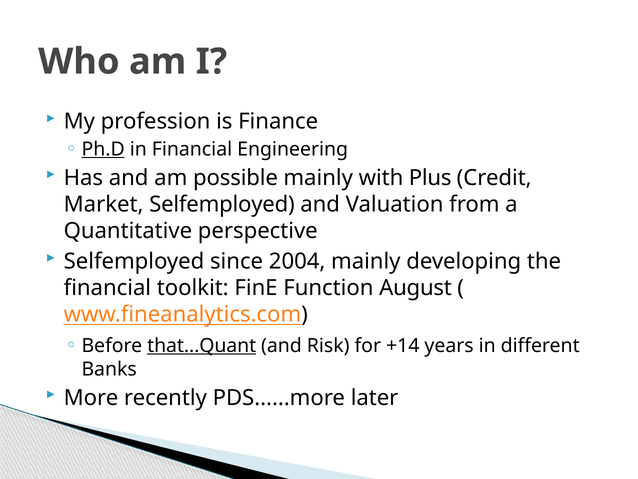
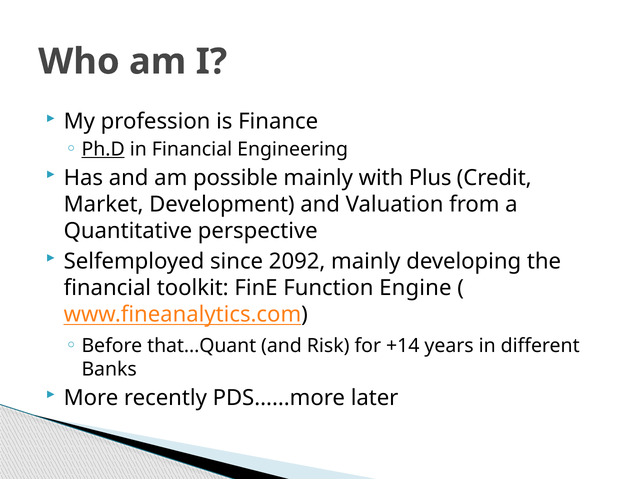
Market Selfemployed: Selfemployed -> Development
2004: 2004 -> 2092
August: August -> Engine
that...Quant underline: present -> none
